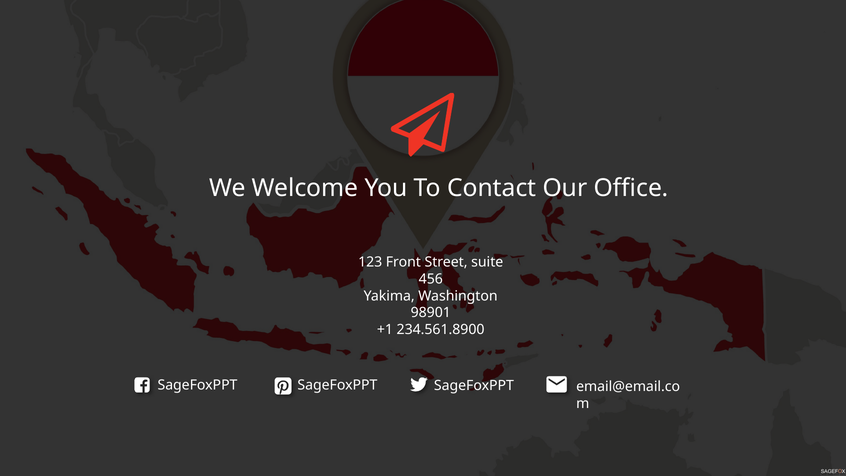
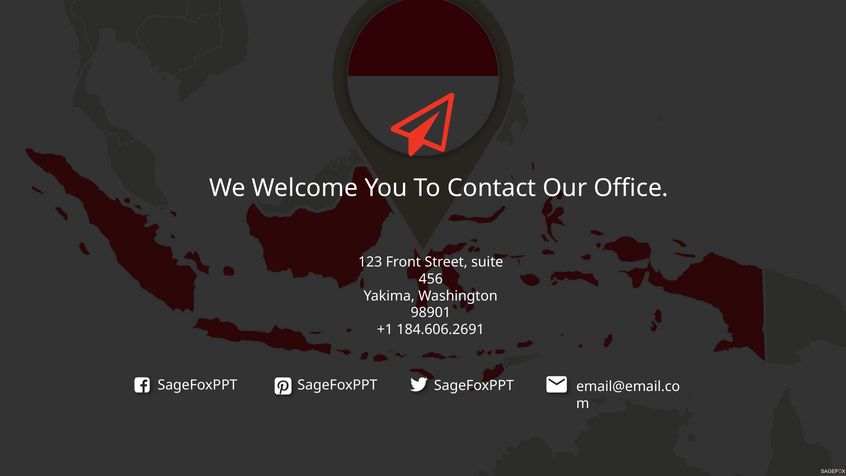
234.561.8900: 234.561.8900 -> 184.606.2691
